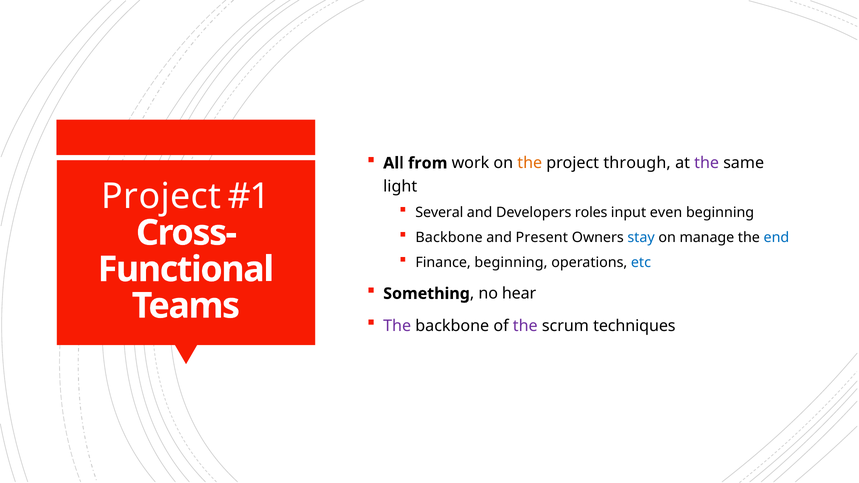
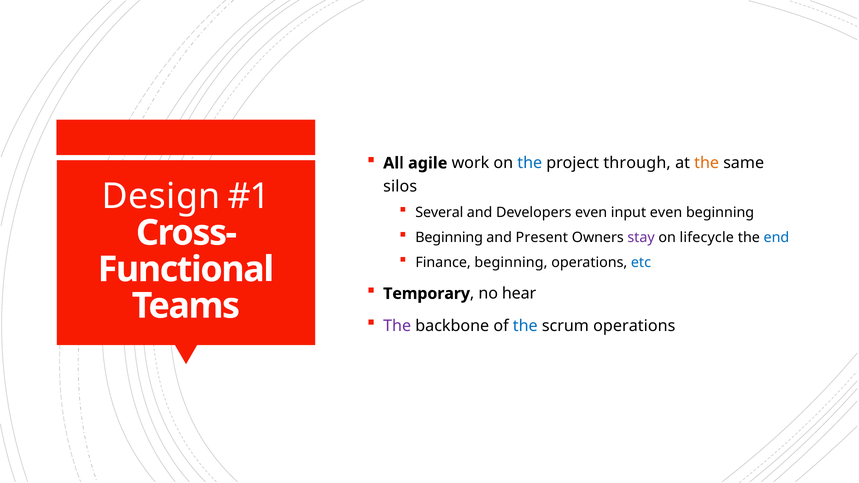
from: from -> agile
the at (530, 163) colour: orange -> blue
the at (707, 163) colour: purple -> orange
light: light -> silos
Project at (161, 196): Project -> Design
Developers roles: roles -> even
Backbone at (449, 237): Backbone -> Beginning
stay colour: blue -> purple
manage: manage -> lifecycle
Something: Something -> Temporary
the at (525, 326) colour: purple -> blue
scrum techniques: techniques -> operations
